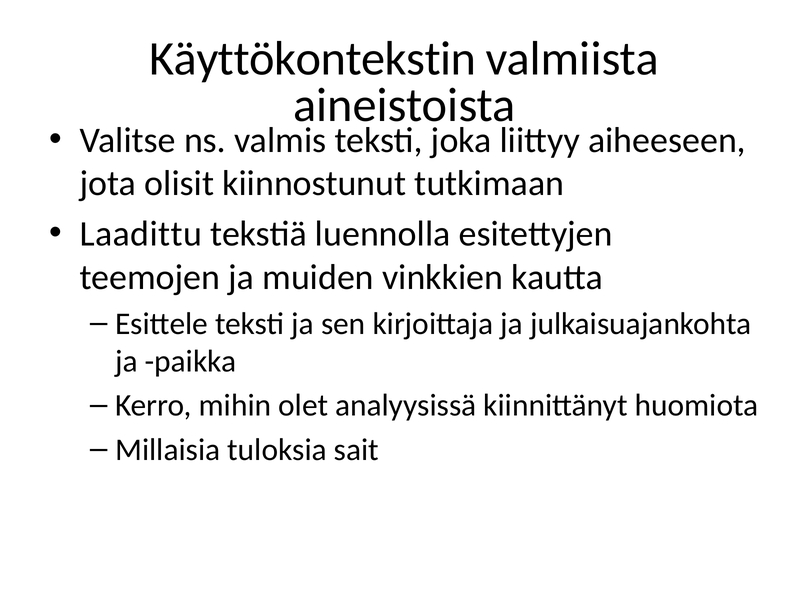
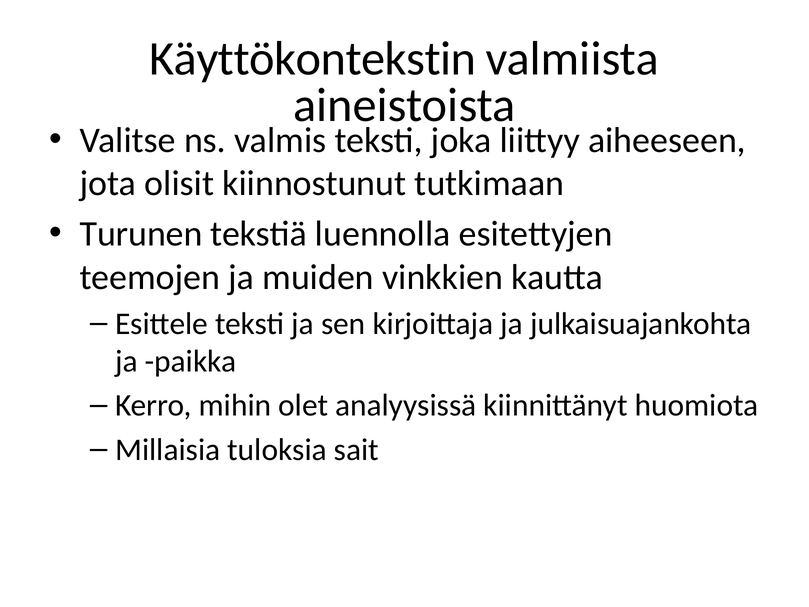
Laadittu: Laadittu -> Turunen
